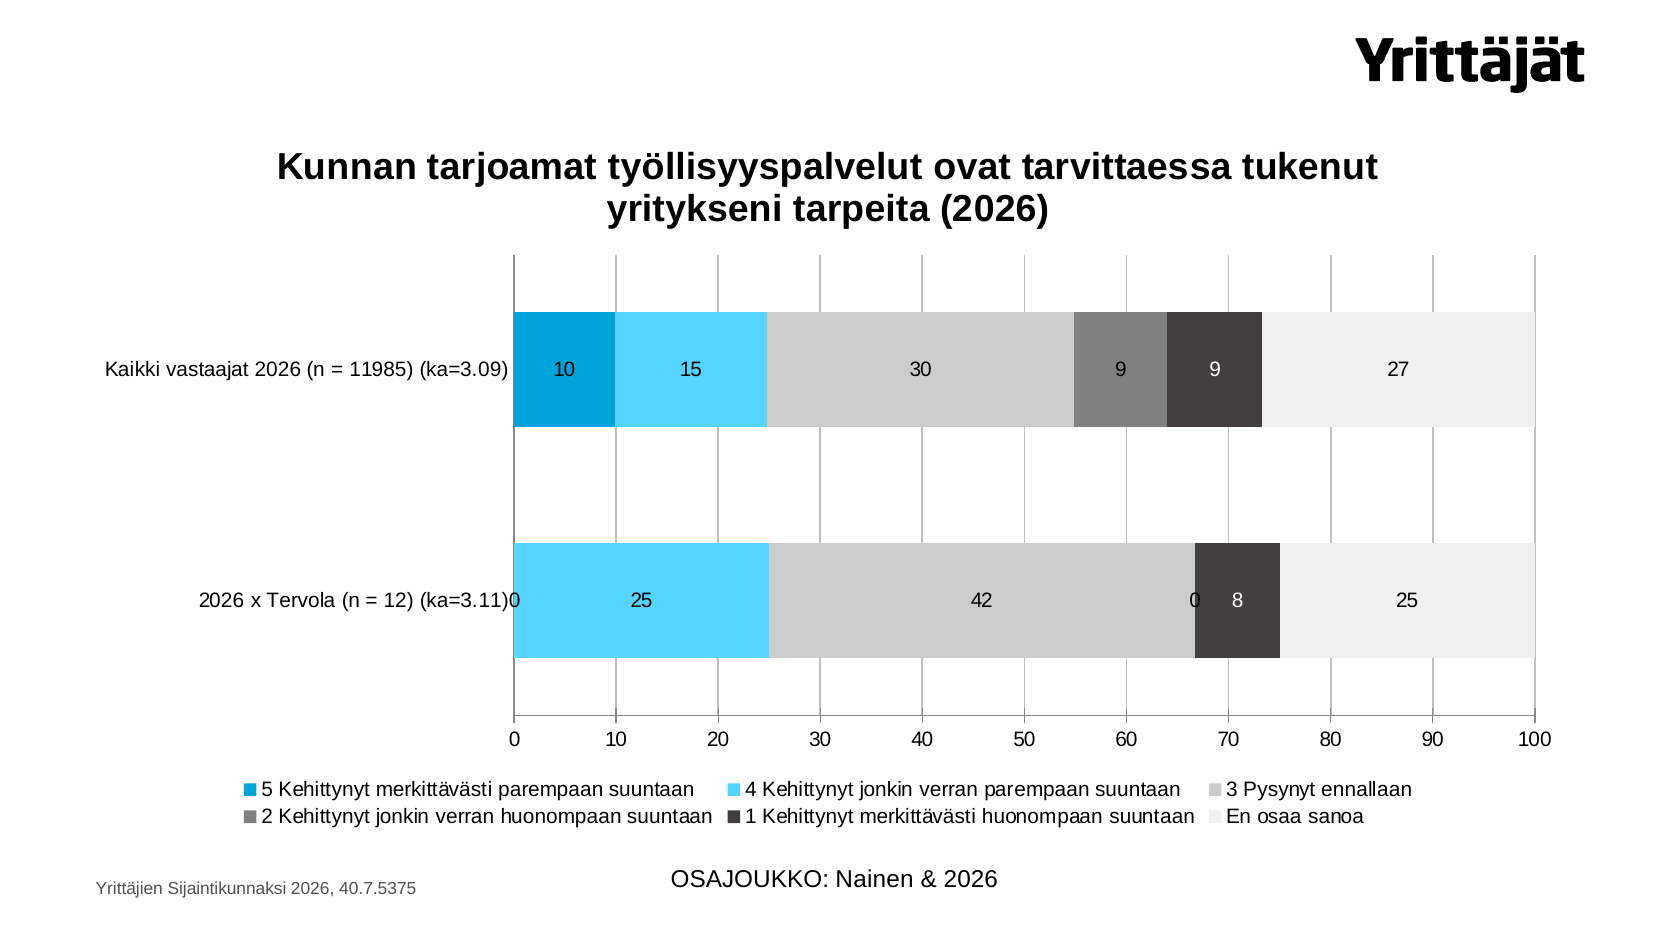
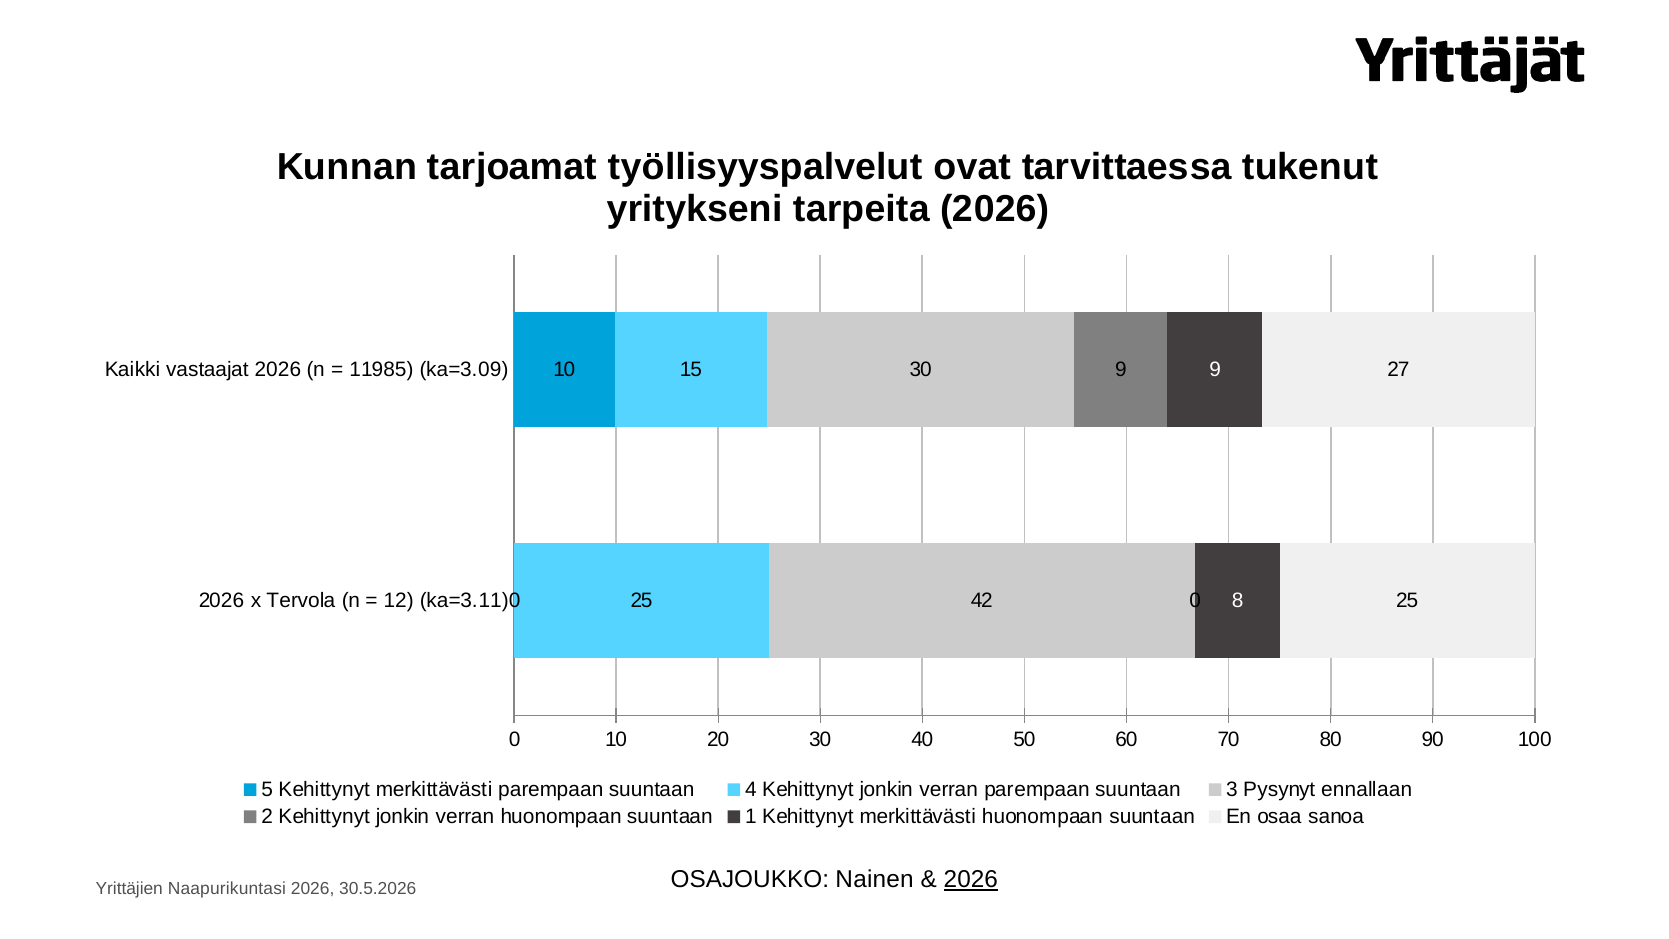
2026 at (971, 879) underline: none -> present
Sijaintikunnaksi: Sijaintikunnaksi -> Naapurikuntasi
40.7.5375: 40.7.5375 -> 30.5.2026
